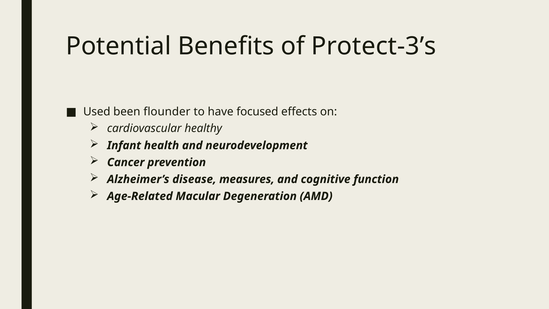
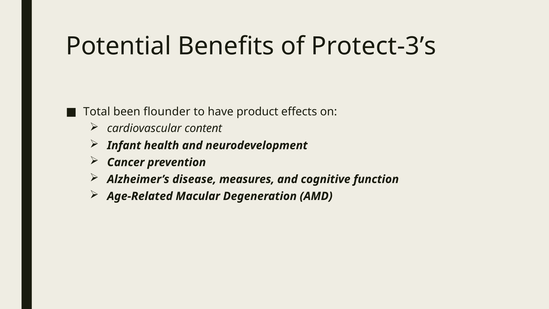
Used: Used -> Total
focused: focused -> product
healthy: healthy -> content
